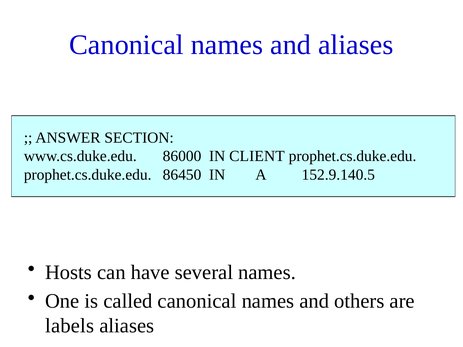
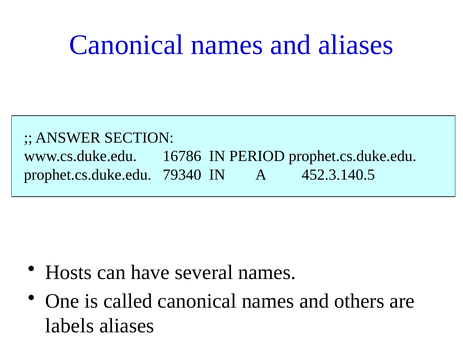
86000: 86000 -> 16786
CLIENT: CLIENT -> PERIOD
86450: 86450 -> 79340
152.9.140.5: 152.9.140.5 -> 452.3.140.5
